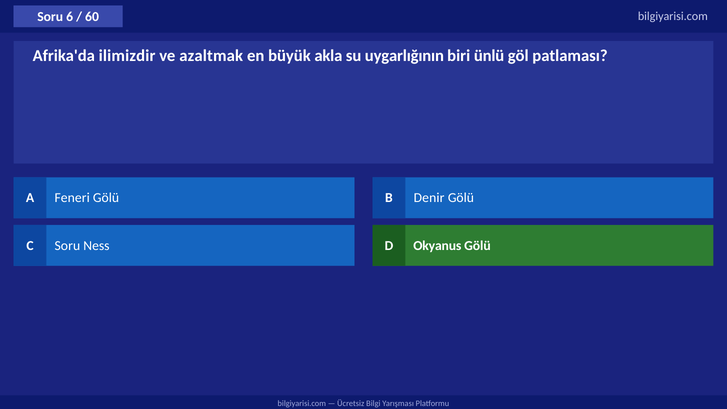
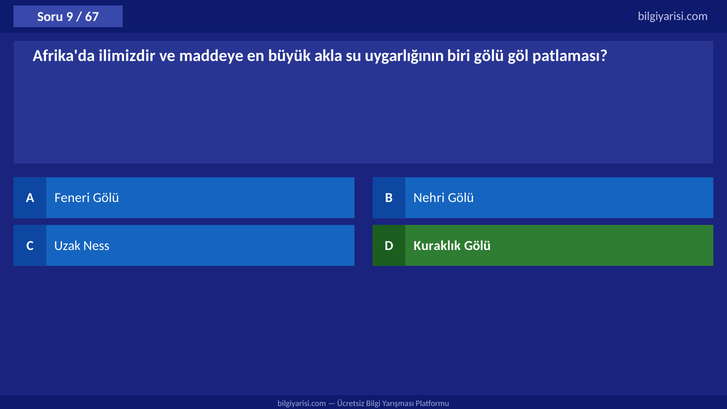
6: 6 -> 9
60: 60 -> 67
azaltmak: azaltmak -> maddeye
biri ünlü: ünlü -> gölü
Denir: Denir -> Nehri
C Soru: Soru -> Uzak
Okyanus: Okyanus -> Kuraklık
